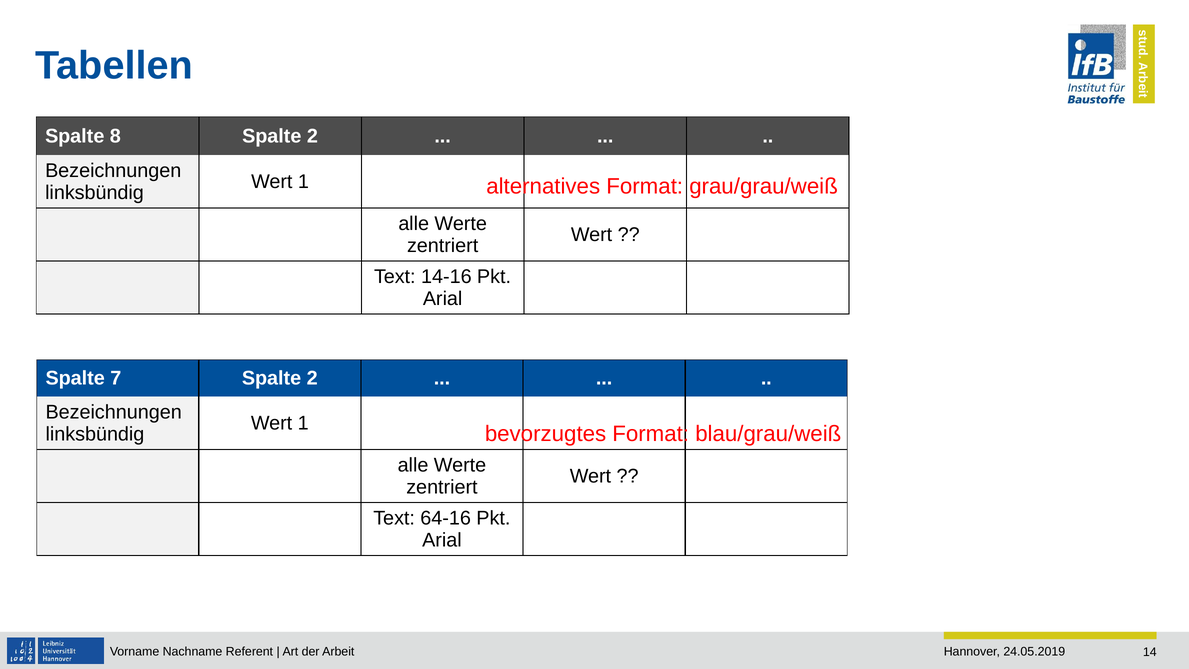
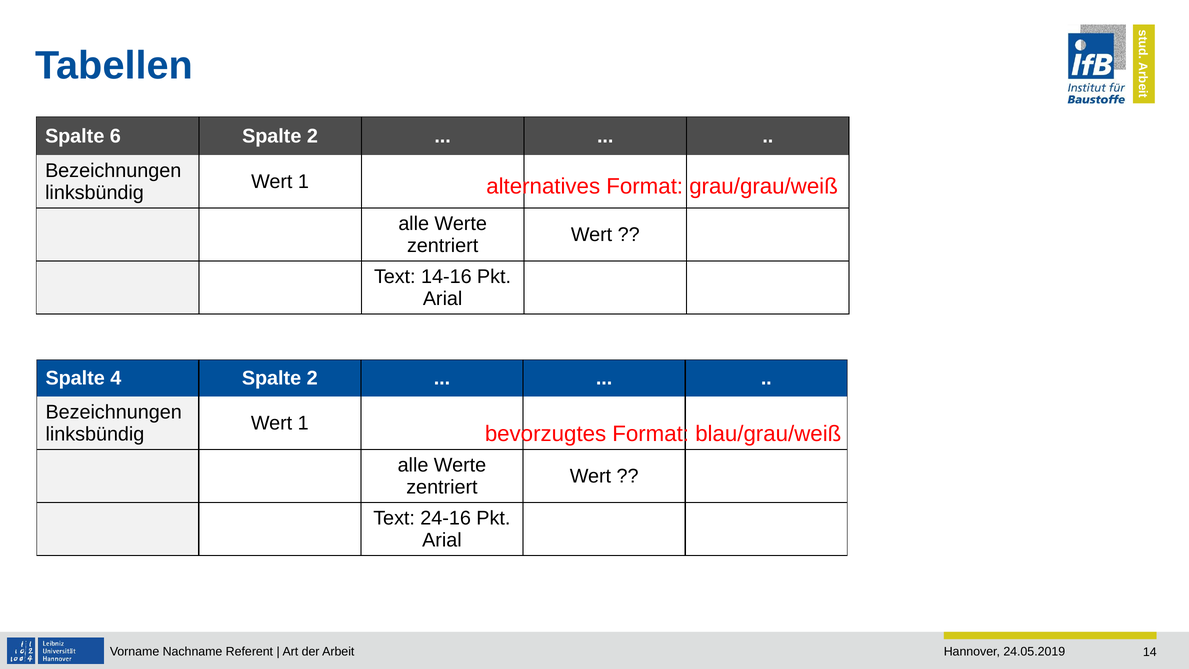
8: 8 -> 6
7: 7 -> 4
64-16: 64-16 -> 24-16
